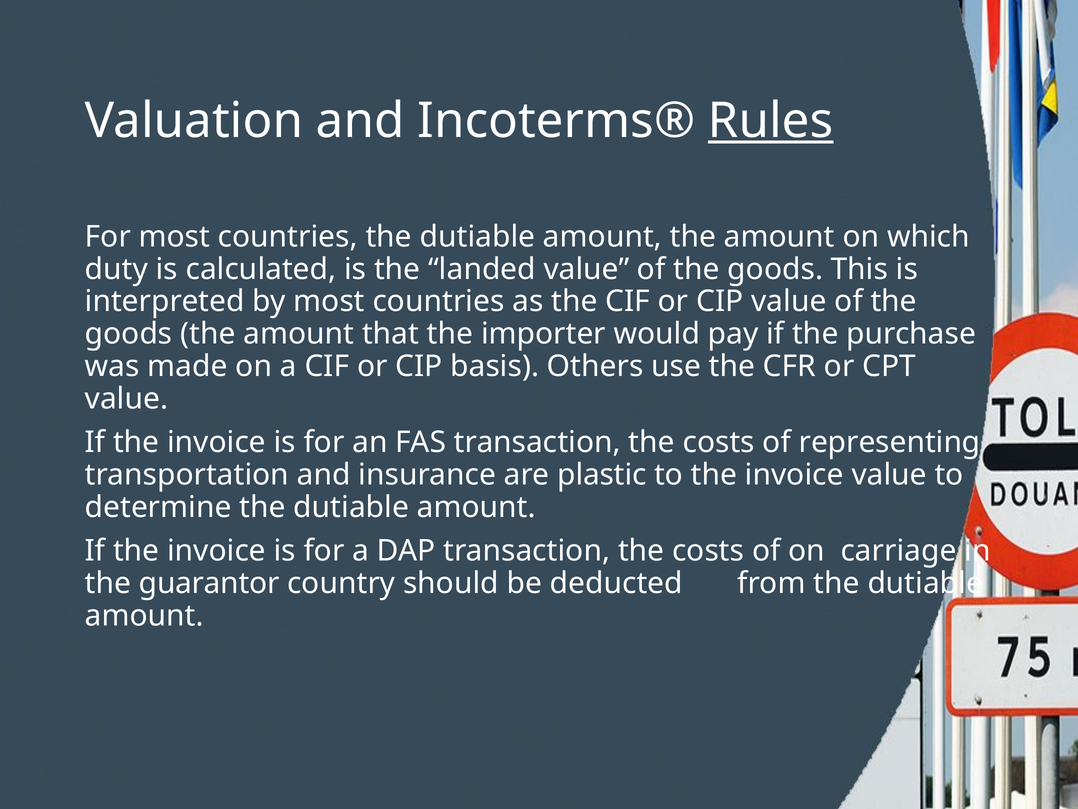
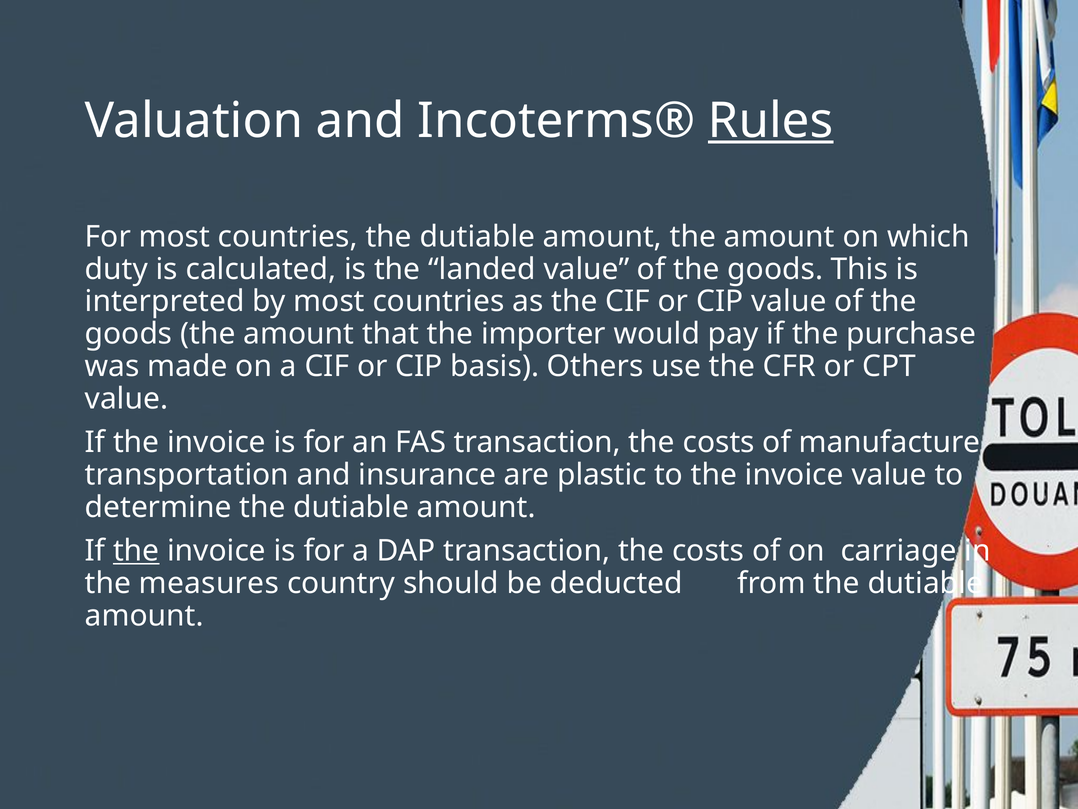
representing: representing -> manufacture
the at (136, 551) underline: none -> present
guarantor: guarantor -> measures
